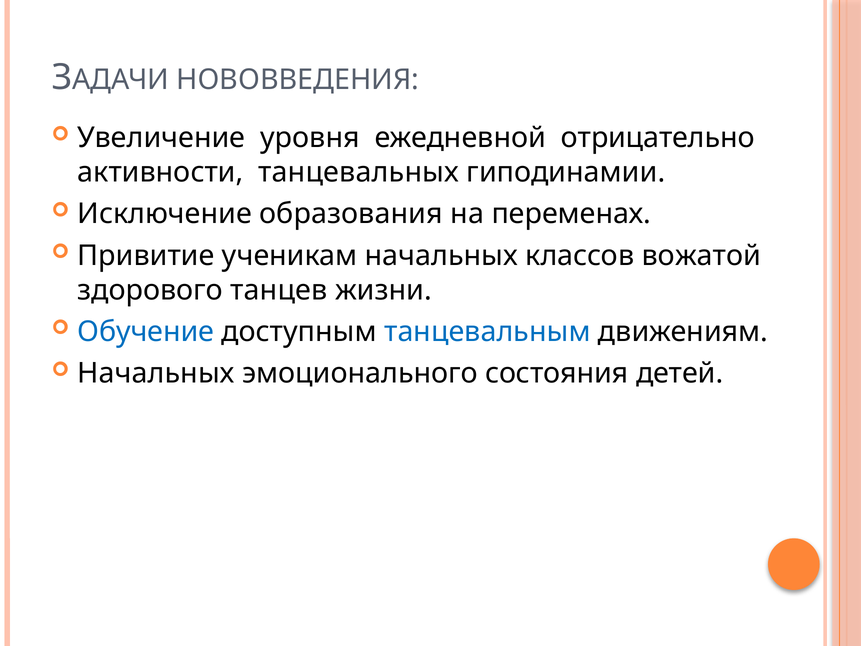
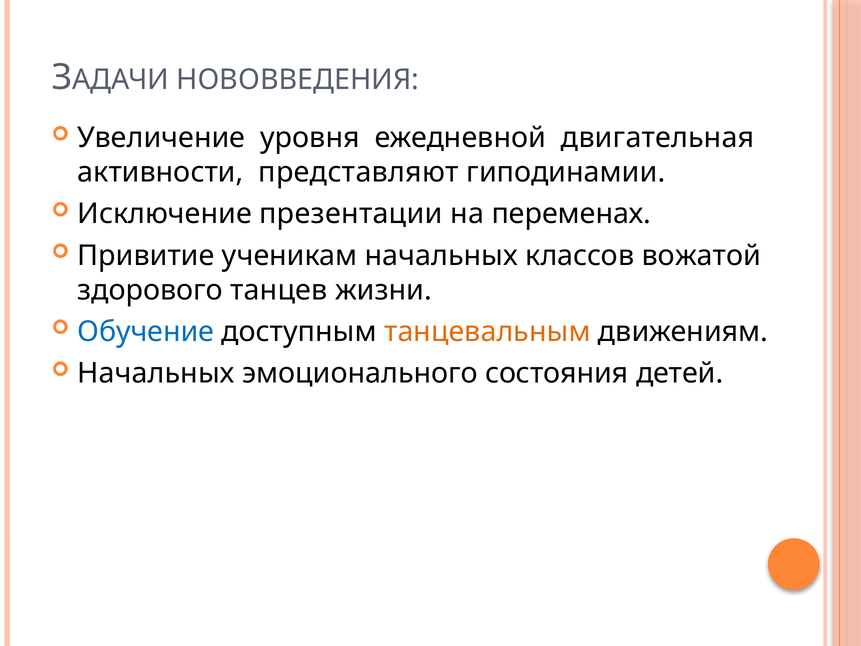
отрицательно: отрицательно -> двигательная
танцевальных: танцевальных -> представляют
образования: образования -> презентации
танцевальным colour: blue -> orange
